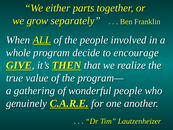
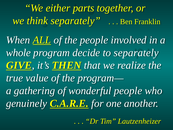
grow: grow -> think
to encourage: encourage -> separately
